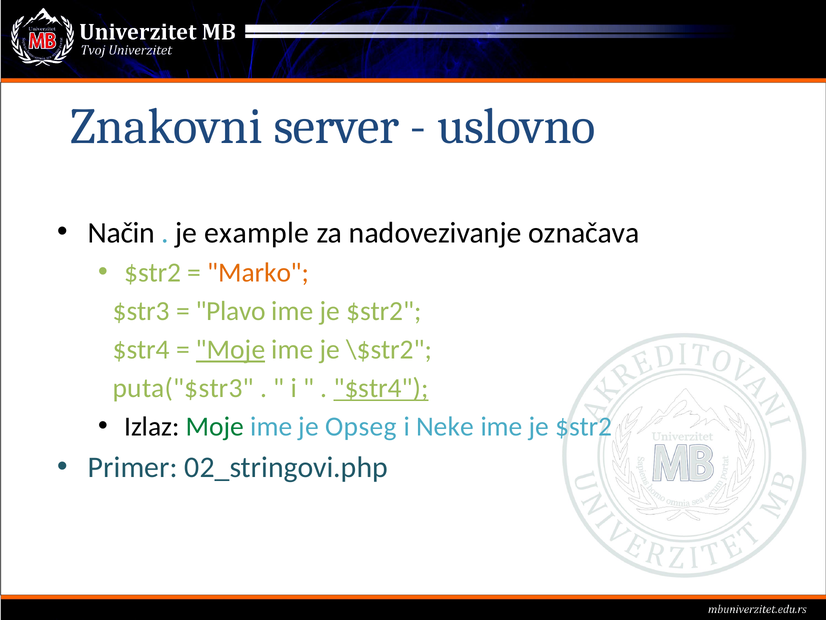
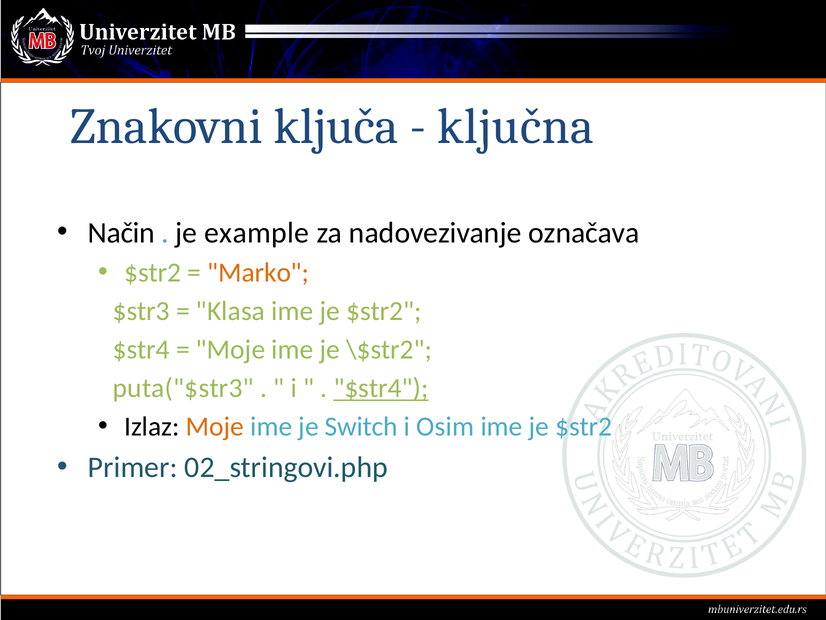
server: server -> ključa
uslovno: uslovno -> ključna
Plavo: Plavo -> Klasa
Moje at (231, 349) underline: present -> none
Moje at (215, 426) colour: green -> orange
Opseg: Opseg -> Switch
Neke: Neke -> Osim
